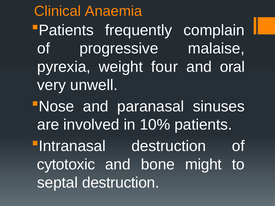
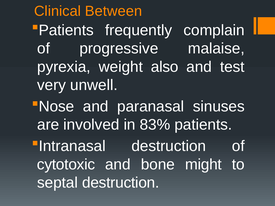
Anaemia: Anaemia -> Between
four: four -> also
oral: oral -> test
10%: 10% -> 83%
